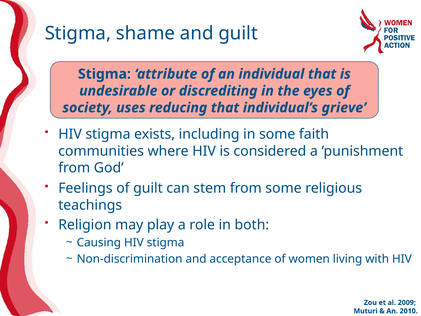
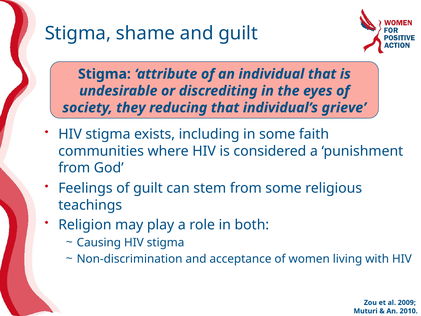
uses: uses -> they
